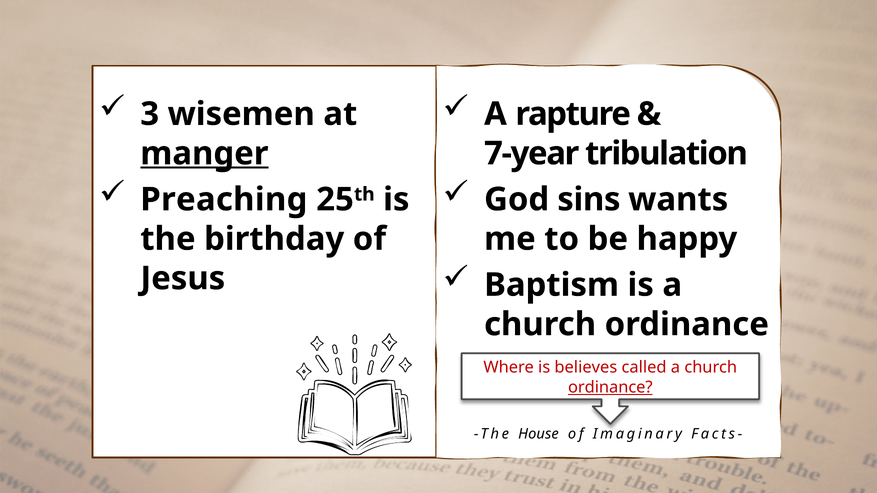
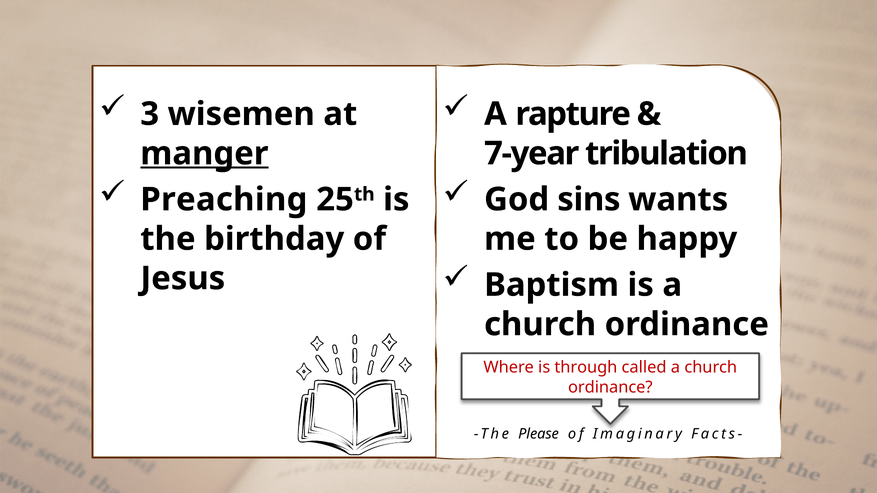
believes: believes -> through
ordinance at (610, 387) underline: present -> none
House: House -> Please
